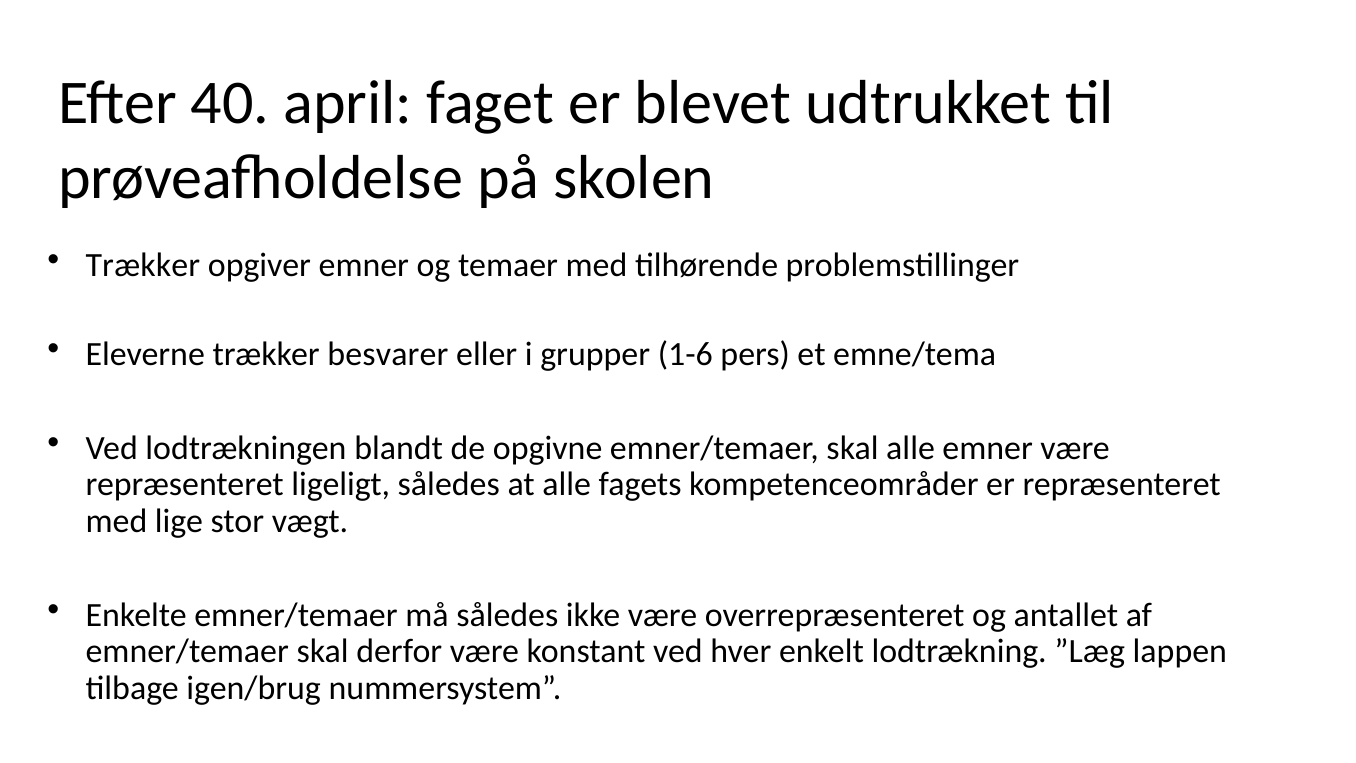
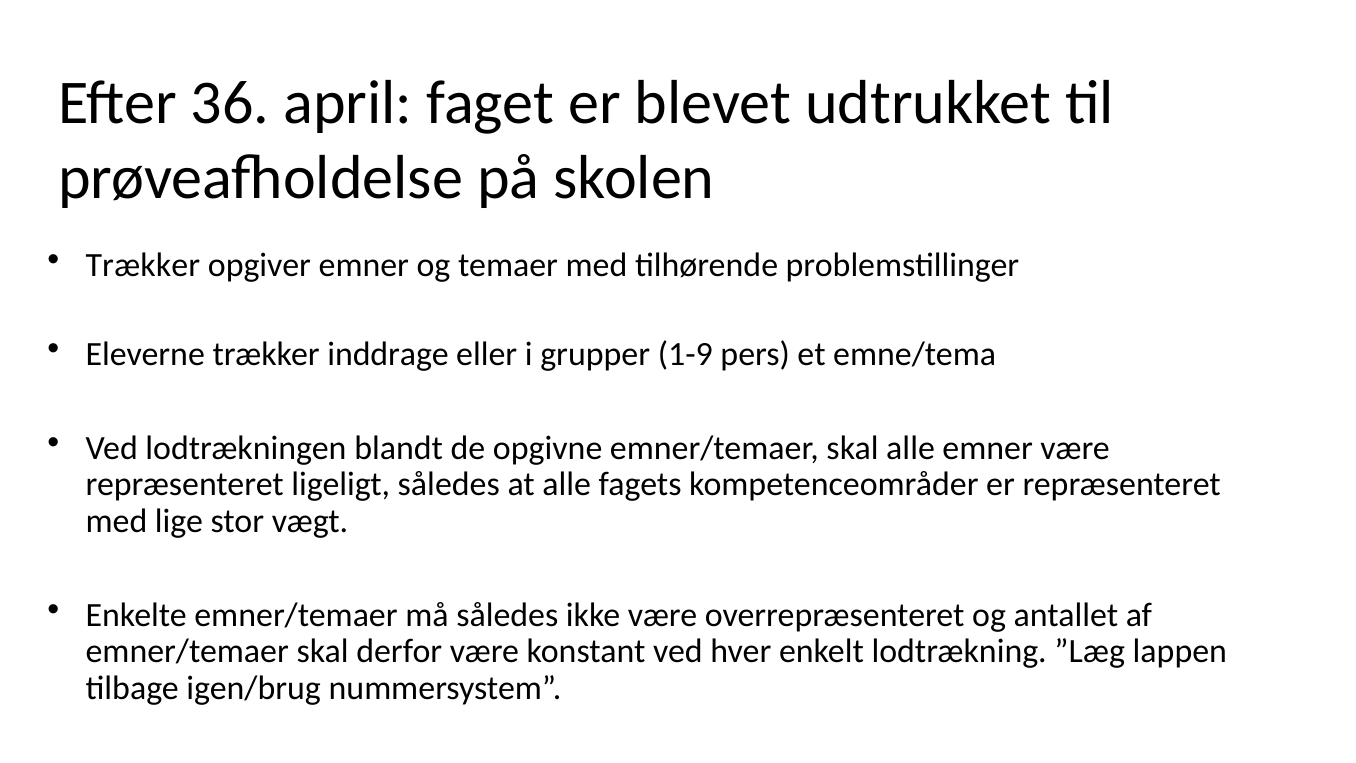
40: 40 -> 36
besvarer: besvarer -> inddrage
1-6: 1-6 -> 1-9
